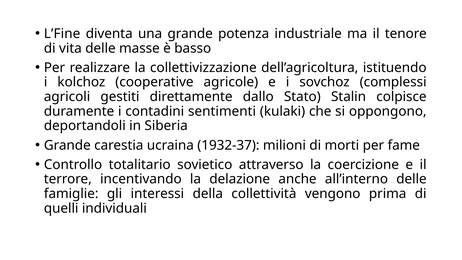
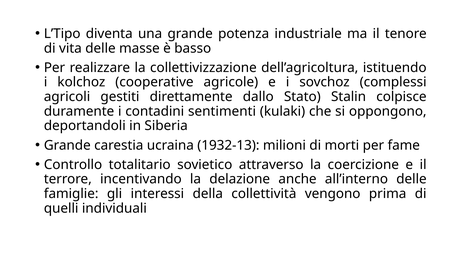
L’Fine: L’Fine -> L’Tipo
1932-37: 1932-37 -> 1932-13
